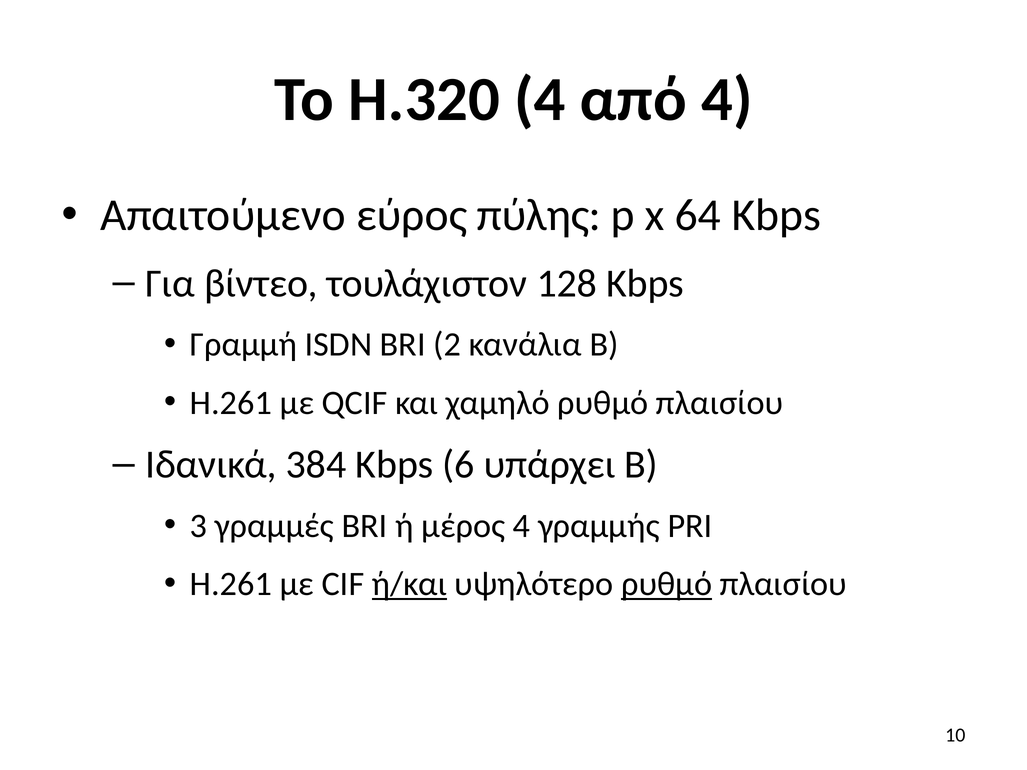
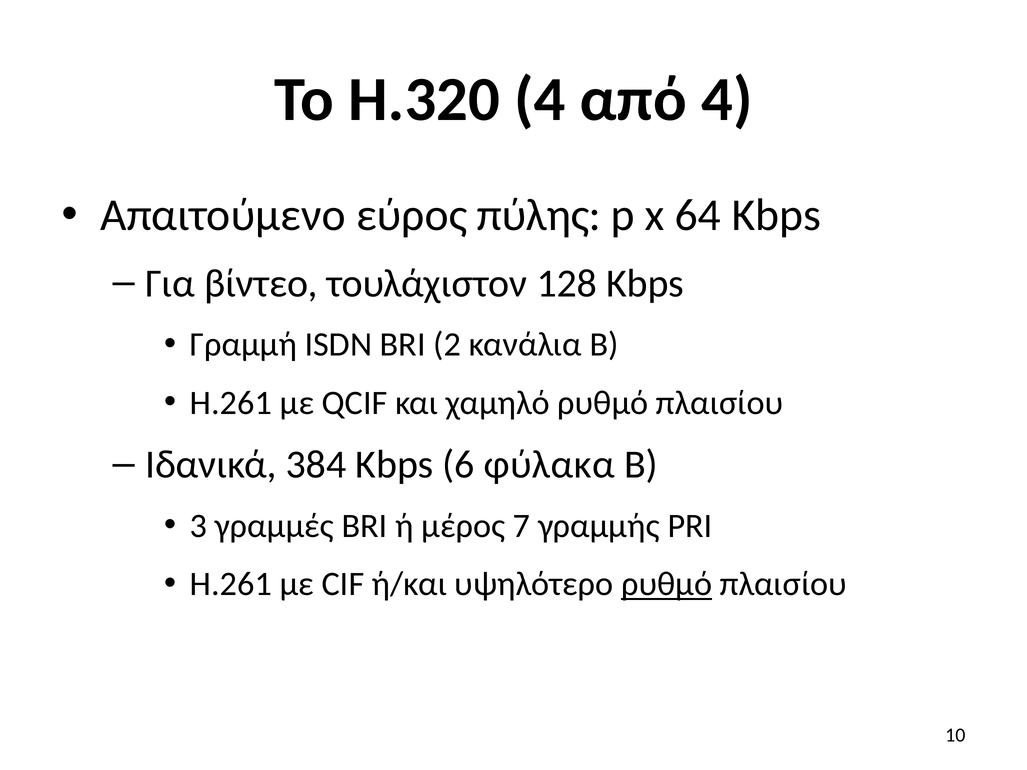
υπάρχει: υπάρχει -> φύλακα
μέρος 4: 4 -> 7
ή/και underline: present -> none
